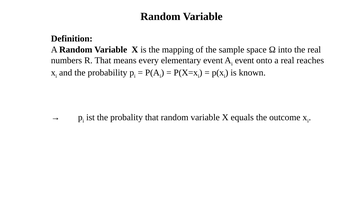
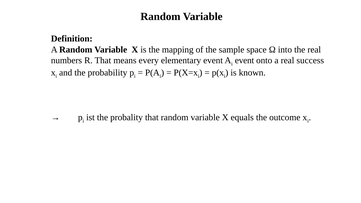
reaches: reaches -> success
